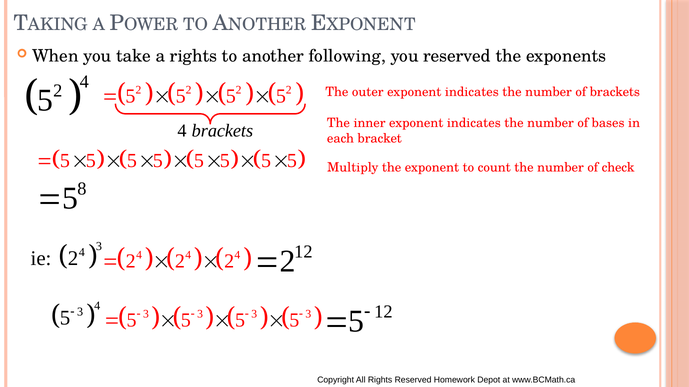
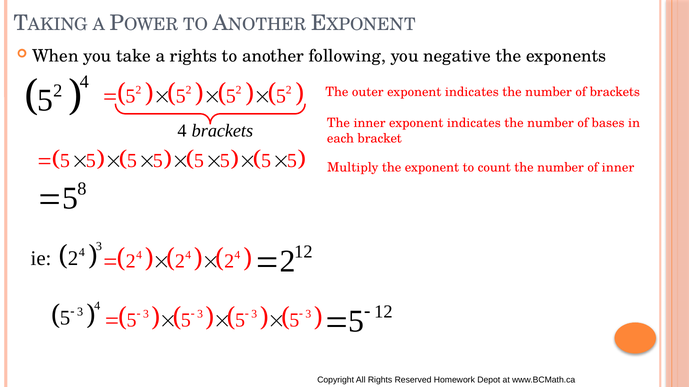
you reserved: reserved -> negative
of check: check -> inner
